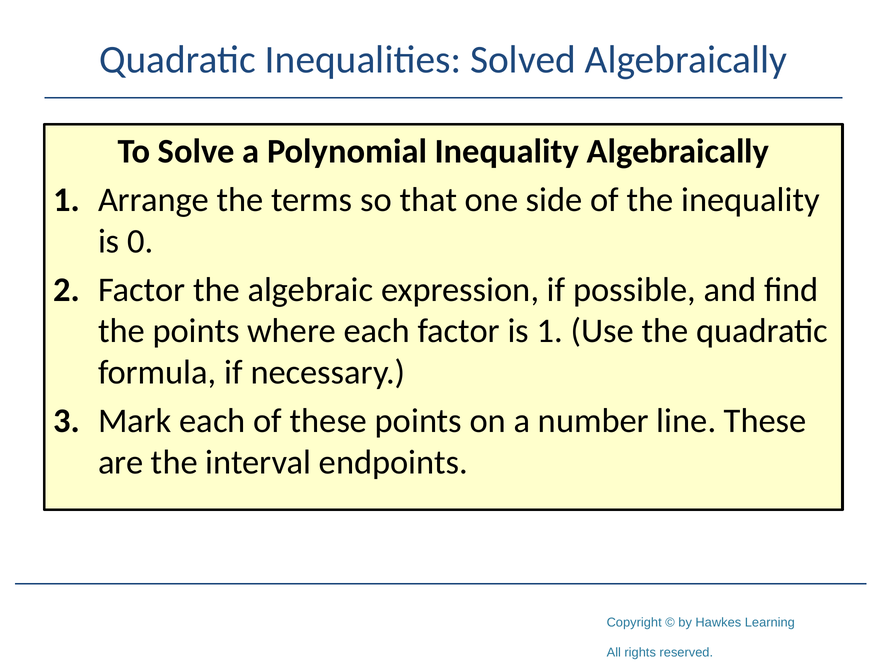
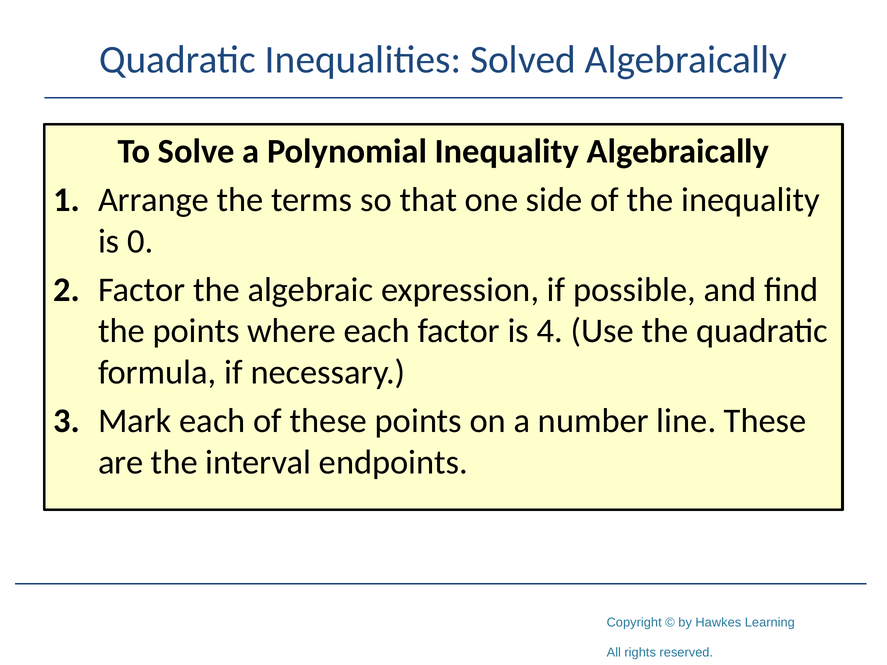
is 1: 1 -> 4
